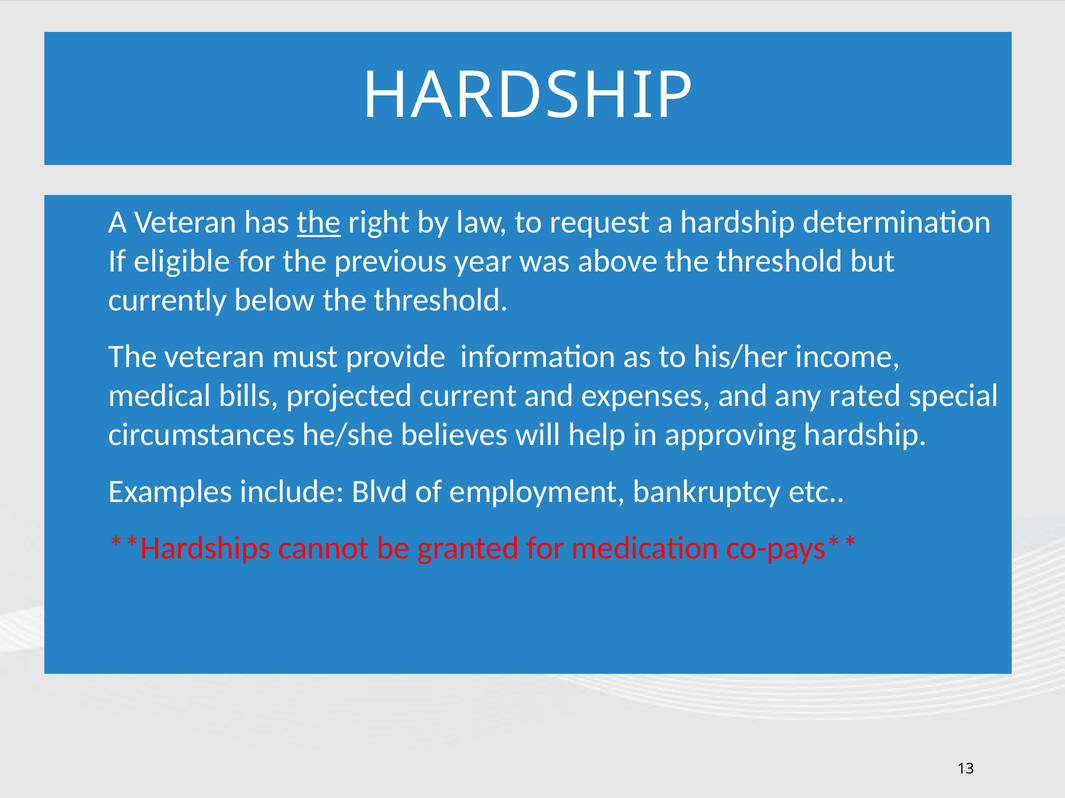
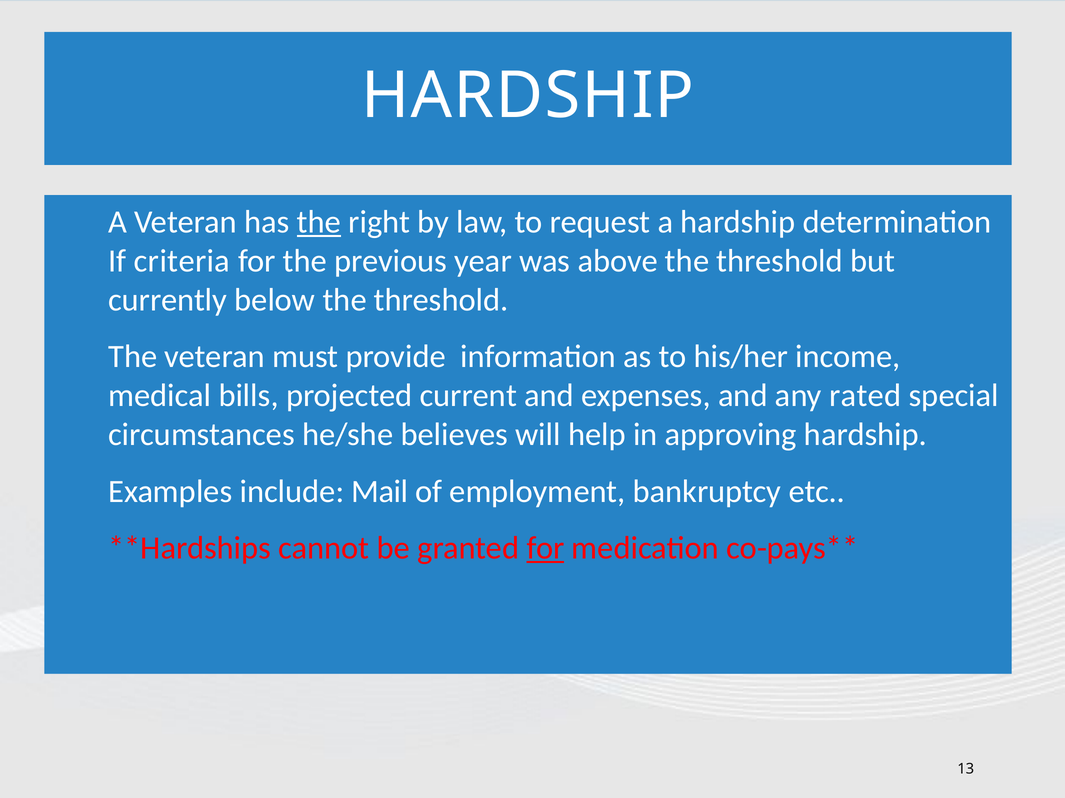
eligible: eligible -> criteria
Blvd: Blvd -> Mail
for at (545, 548) underline: none -> present
